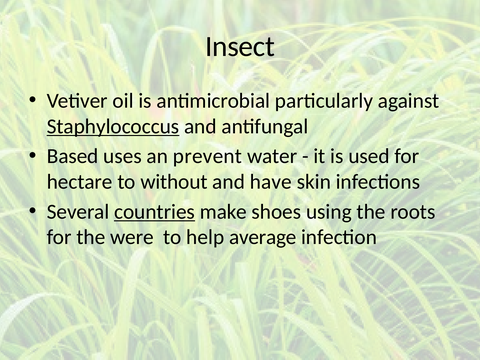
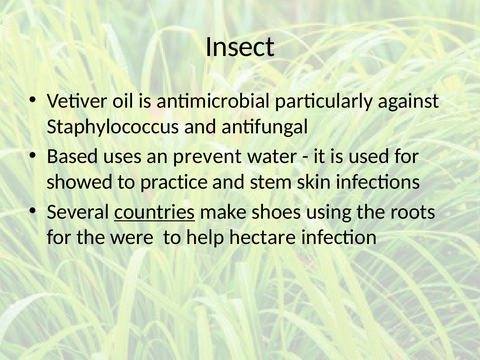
Staphylococcus underline: present -> none
hectare: hectare -> showed
without: without -> practice
have: have -> stem
average: average -> hectare
